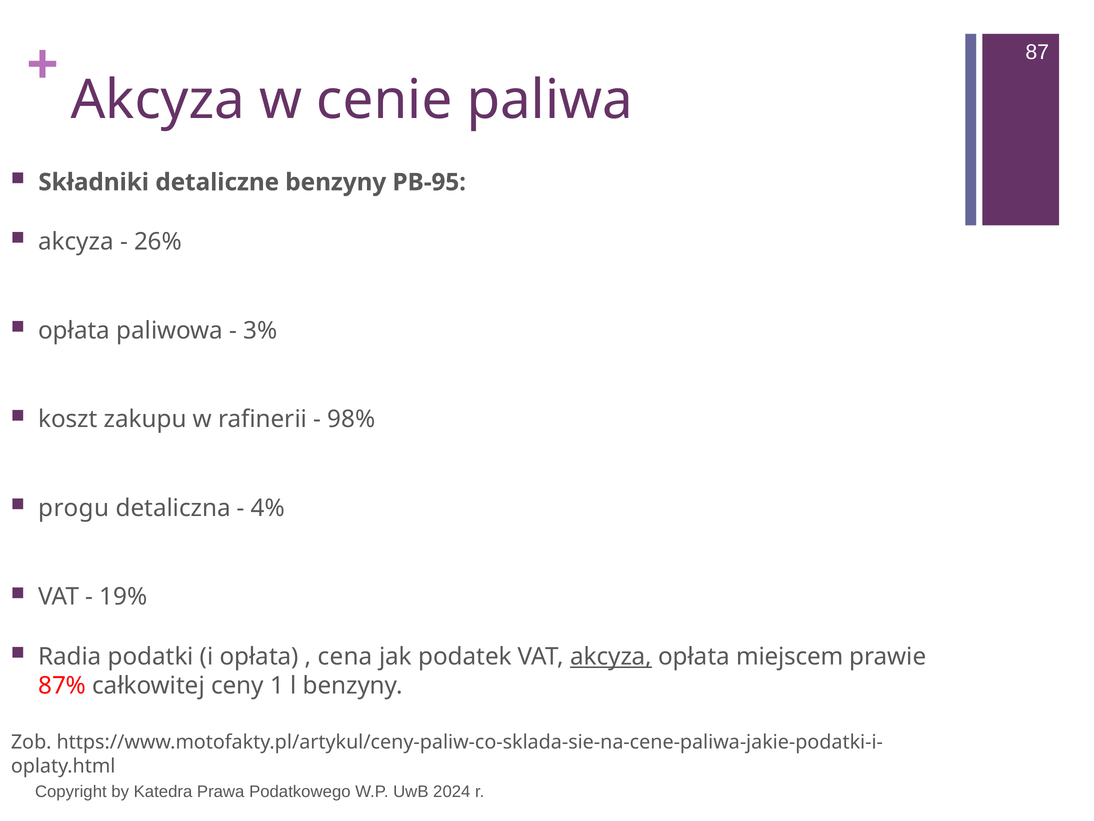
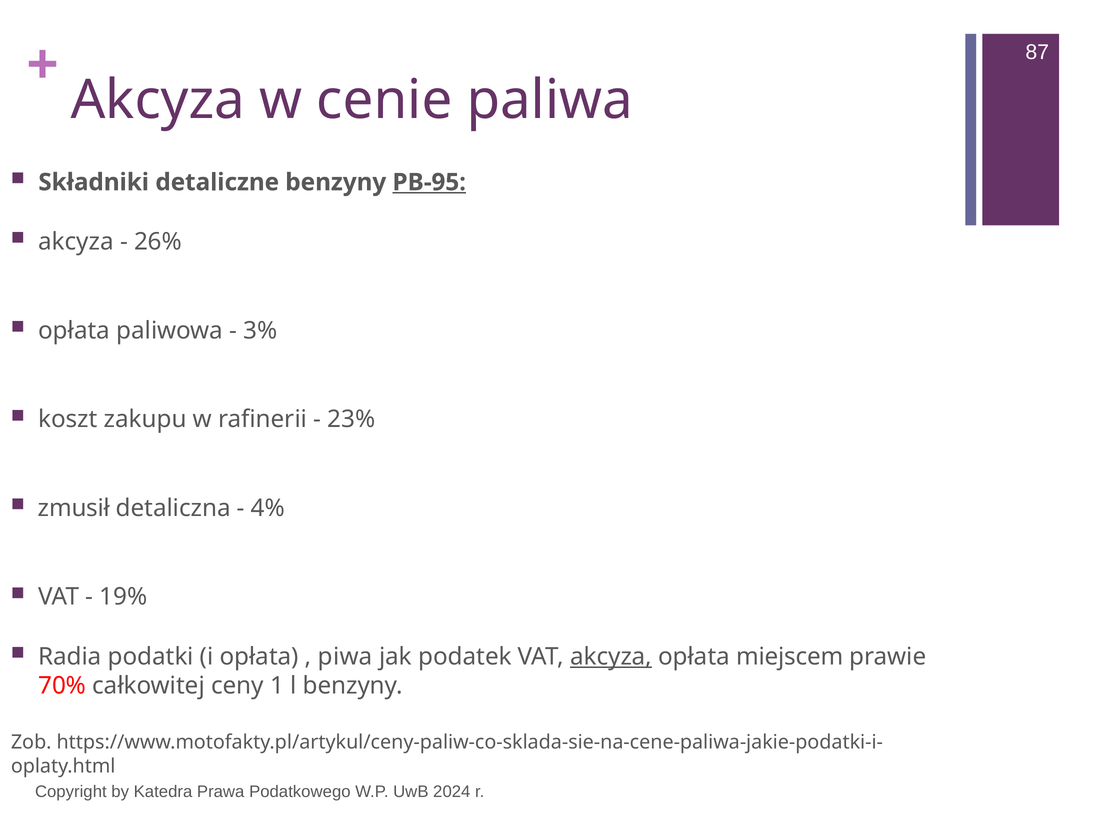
PB-95 underline: none -> present
98%: 98% -> 23%
progu: progu -> zmusił
cena: cena -> piwa
87%: 87% -> 70%
